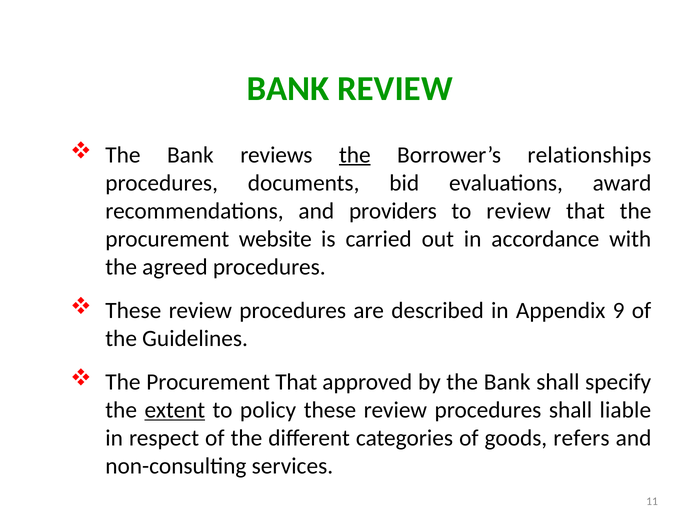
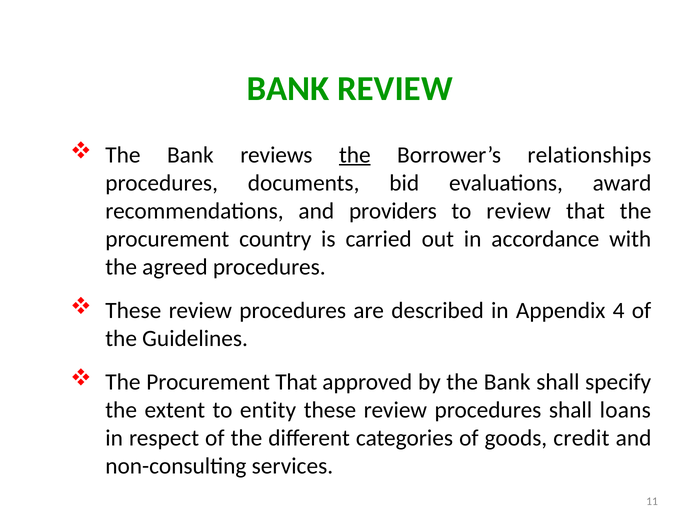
website: website -> country
9: 9 -> 4
extent underline: present -> none
policy: policy -> entity
liable: liable -> loans
refers: refers -> credit
